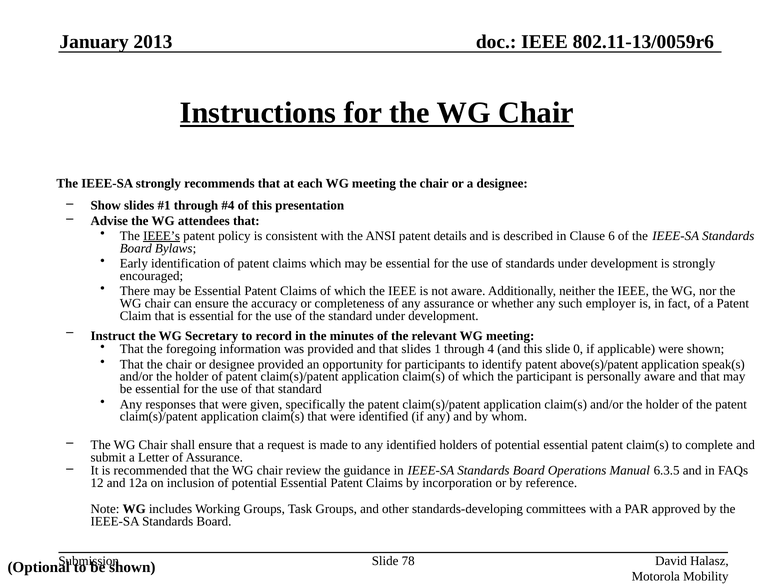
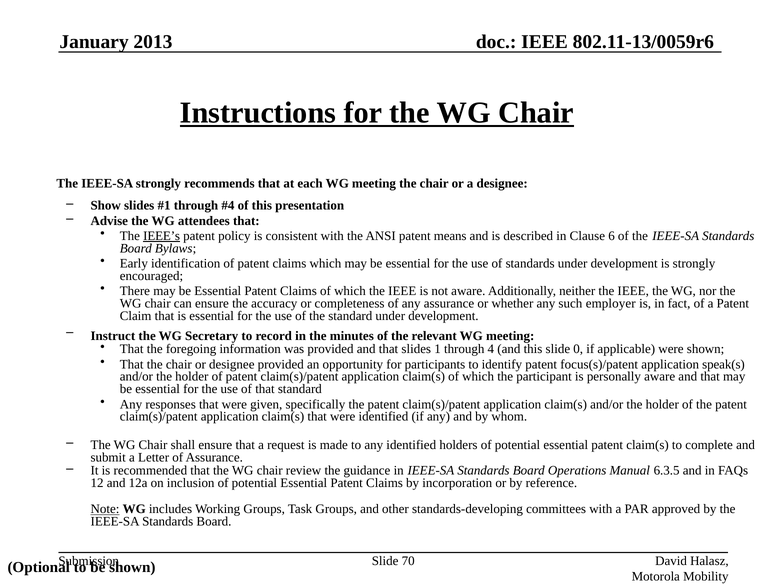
details: details -> means
above(s)/patent: above(s)/patent -> focus(s)/patent
Note underline: none -> present
78: 78 -> 70
